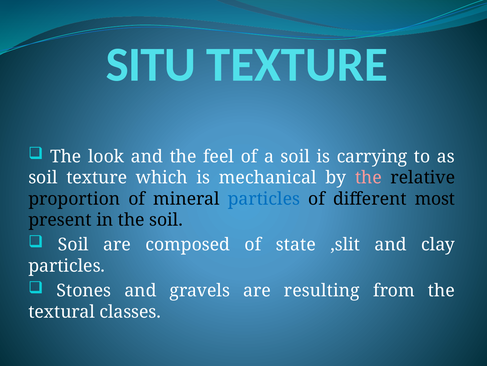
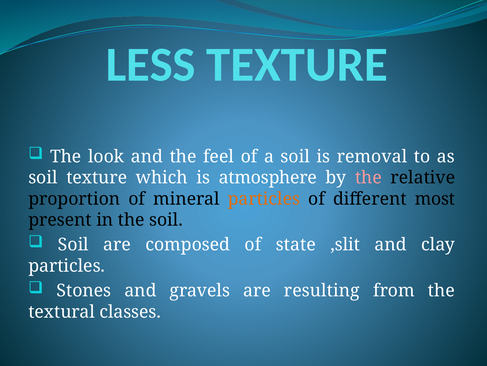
SITU: SITU -> LESS
carrying: carrying -> removal
mechanical: mechanical -> atmosphere
particles at (264, 199) colour: blue -> orange
